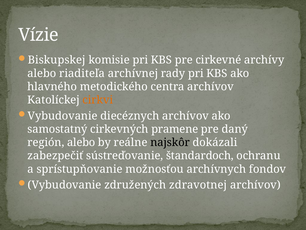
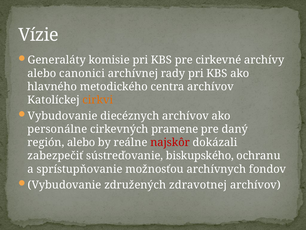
Biskupskej: Biskupskej -> Generaláty
riaditeľa: riaditeľa -> canonici
samostatný: samostatný -> personálne
najskôr colour: black -> red
štandardoch: štandardoch -> biskupského
